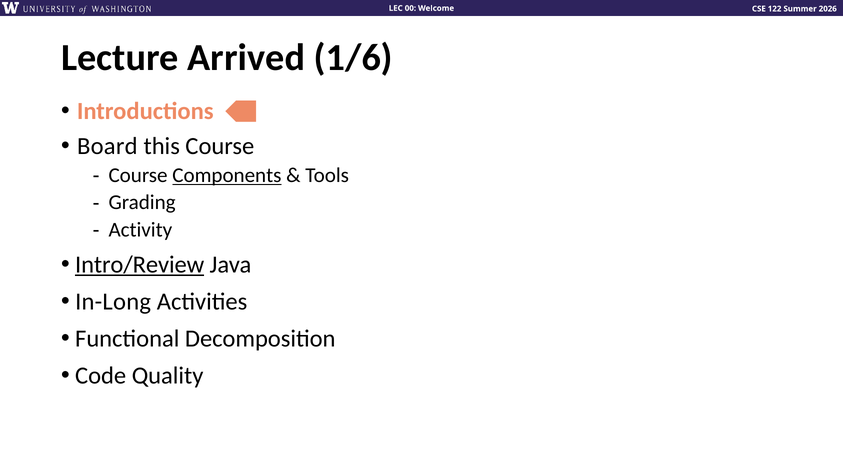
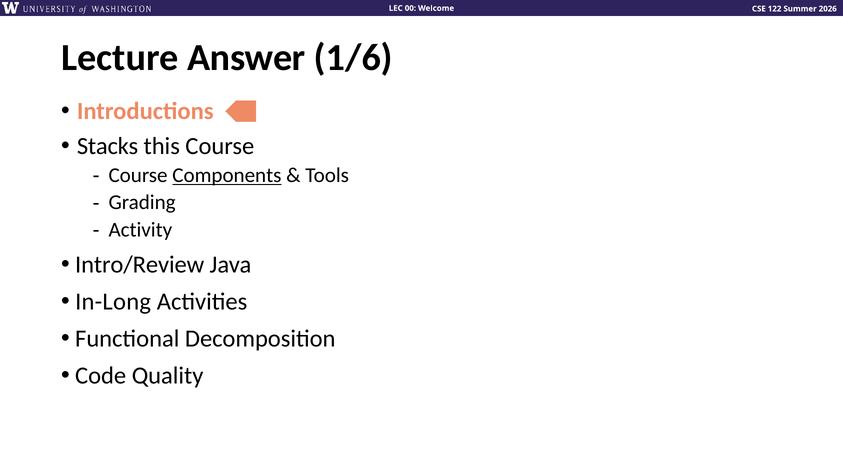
Arrived: Arrived -> Answer
Board: Board -> Stacks
Intro/Review underline: present -> none
